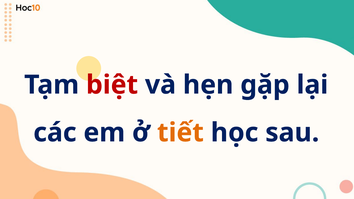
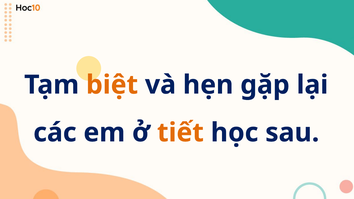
biệt colour: red -> orange
